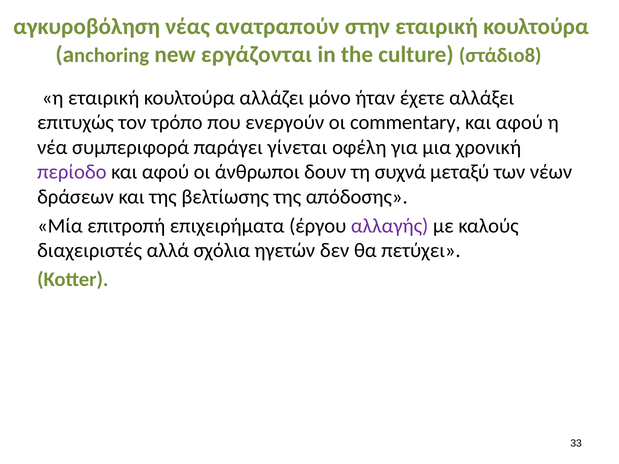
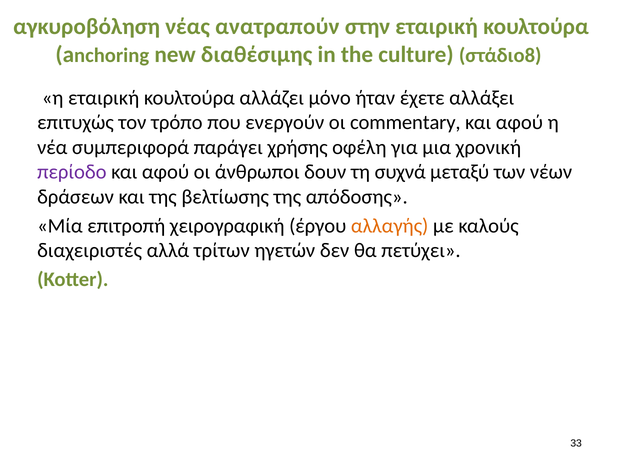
εργάζονται: εργάζονται -> διαθέσιμης
γίνεται: γίνεται -> χρήσης
επιχειρήματα: επιχειρήματα -> χειρογραφική
αλλαγής colour: purple -> orange
σχόλια: σχόλια -> τρίτων
